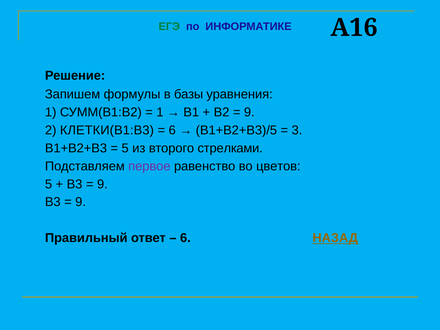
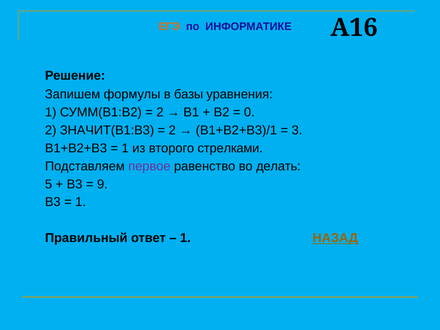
ЕГЭ colour: green -> orange
1 at (160, 112): 1 -> 2
9 at (249, 112): 9 -> 0
КЛЕТКИ(B1:B3: КЛЕТКИ(B1:B3 -> ЗНАЧИТ(B1:B3
6 at (172, 130): 6 -> 2
В1+В2+В3)/5: В1+В2+В3)/5 -> В1+В2+В3)/1
5 at (125, 148): 5 -> 1
цветов: цветов -> делать
9 at (81, 202): 9 -> 1
6 at (185, 238): 6 -> 1
